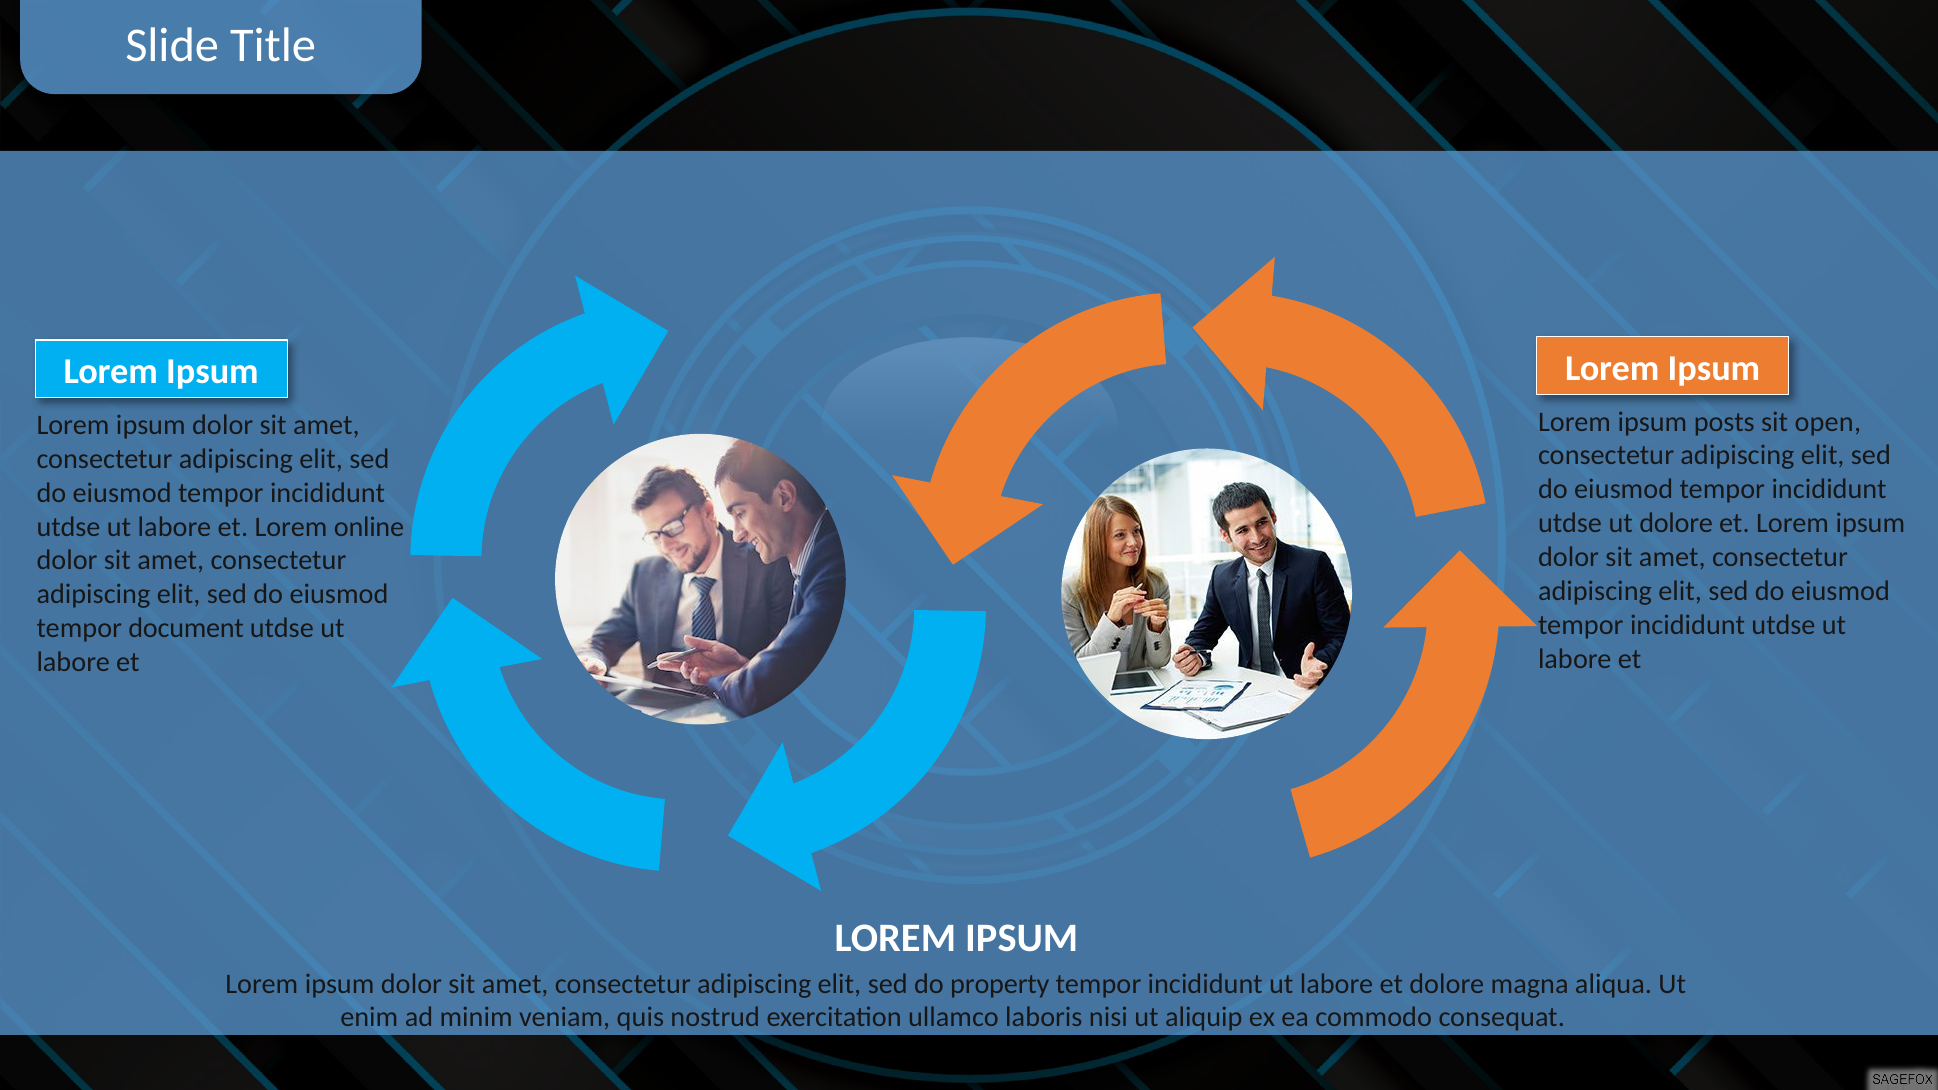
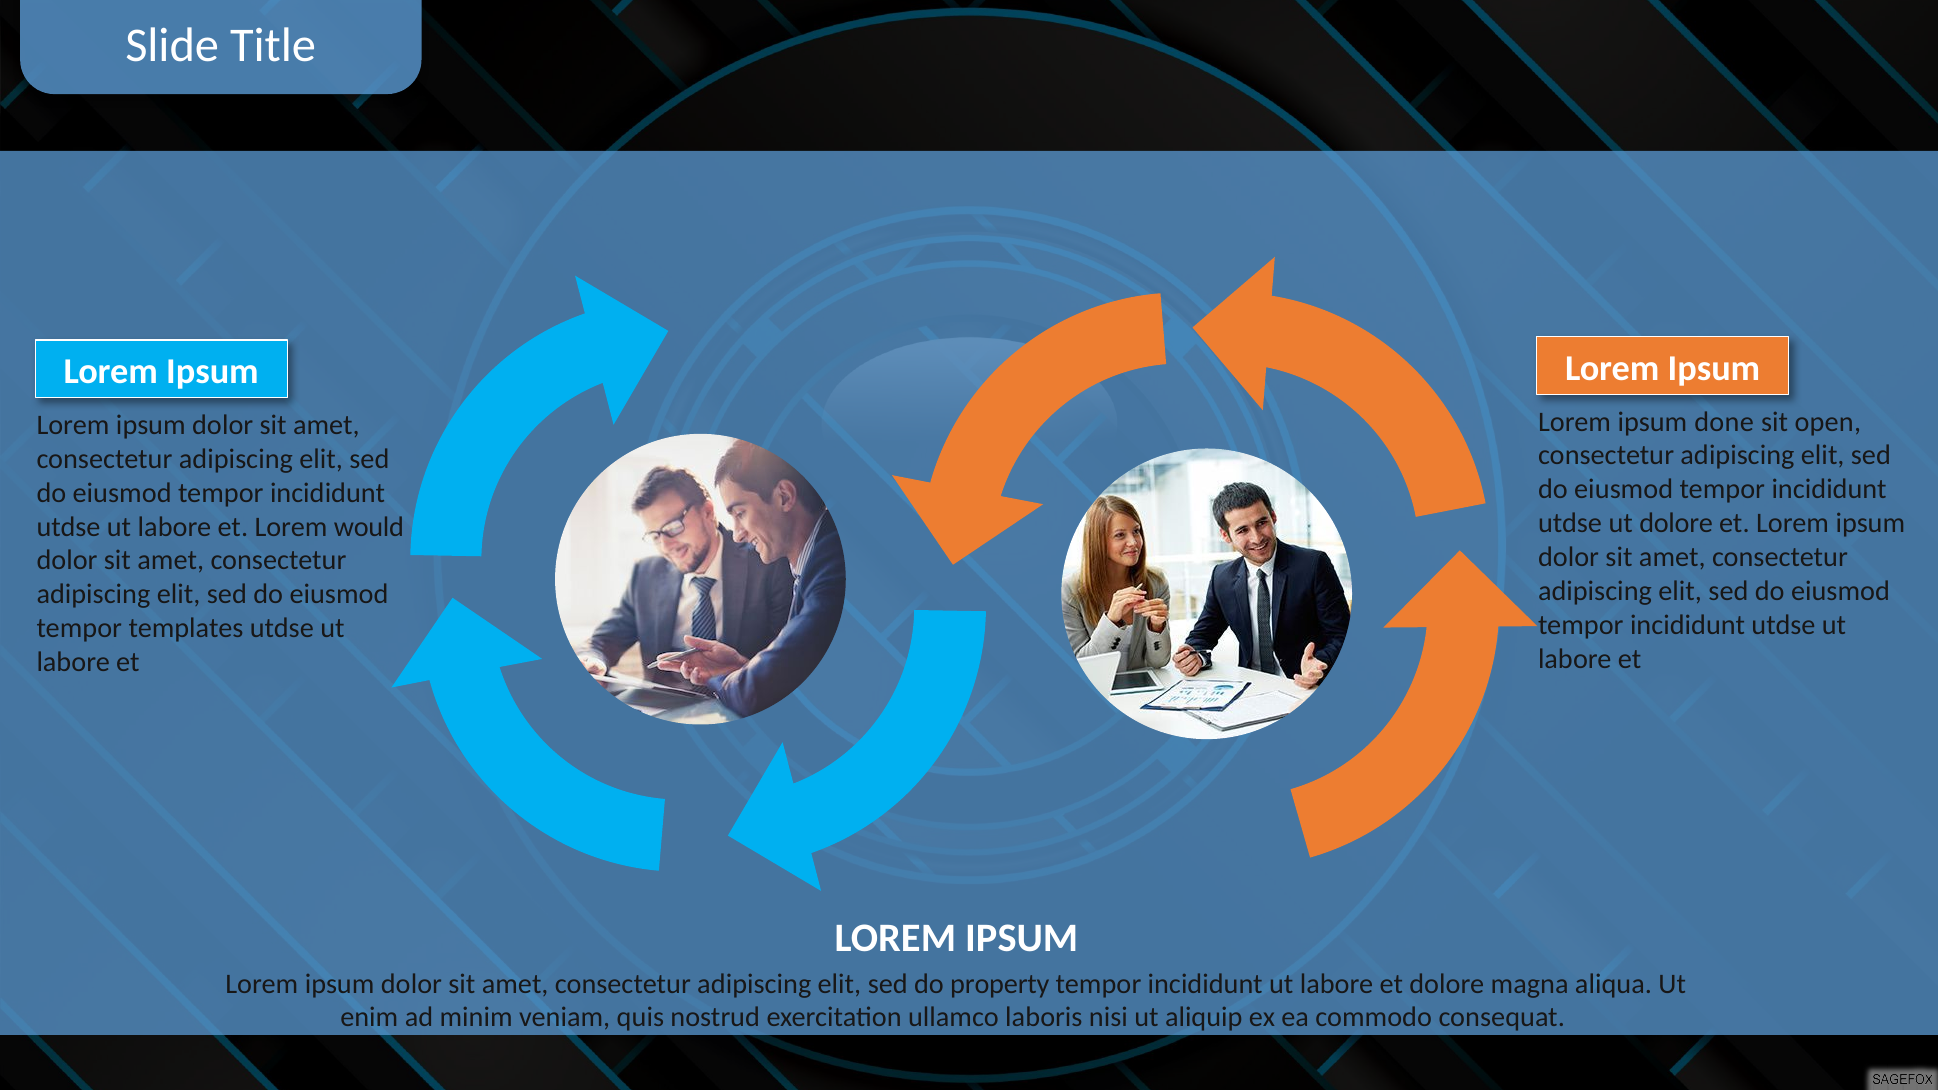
posts: posts -> done
online: online -> would
document: document -> templates
